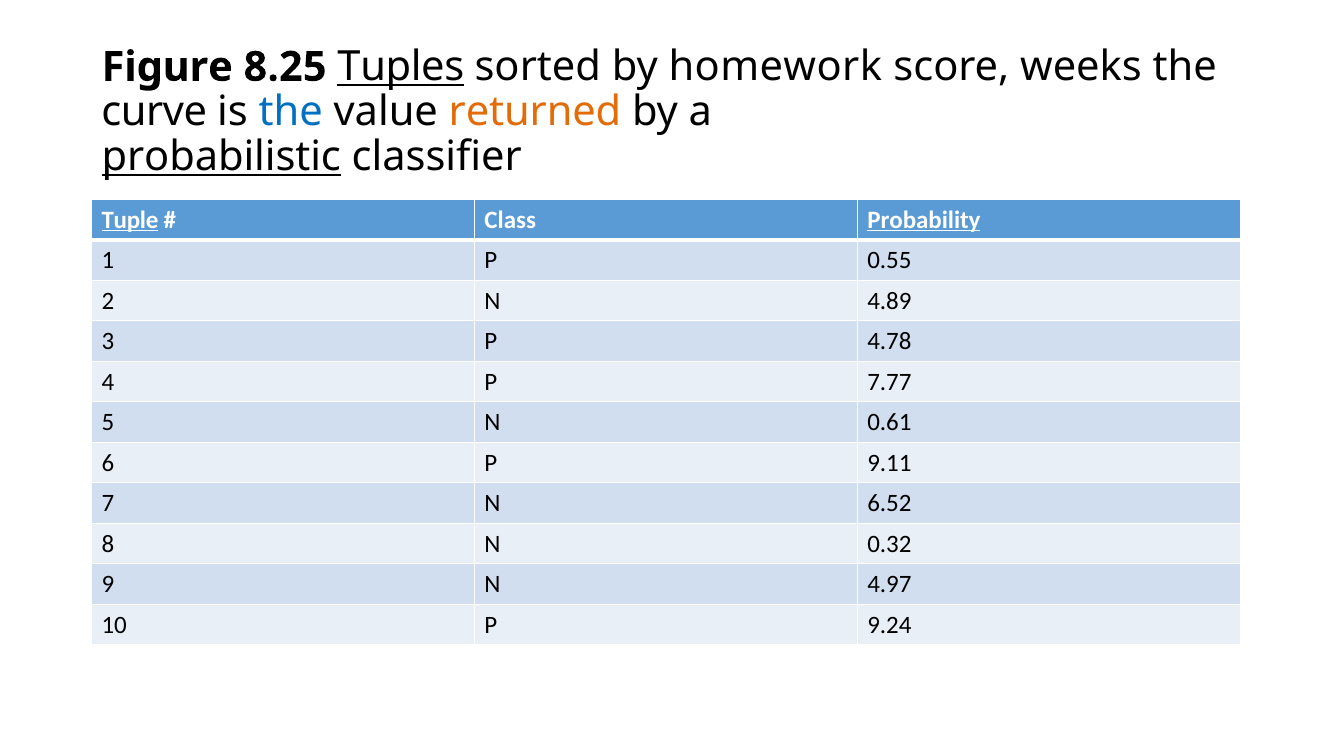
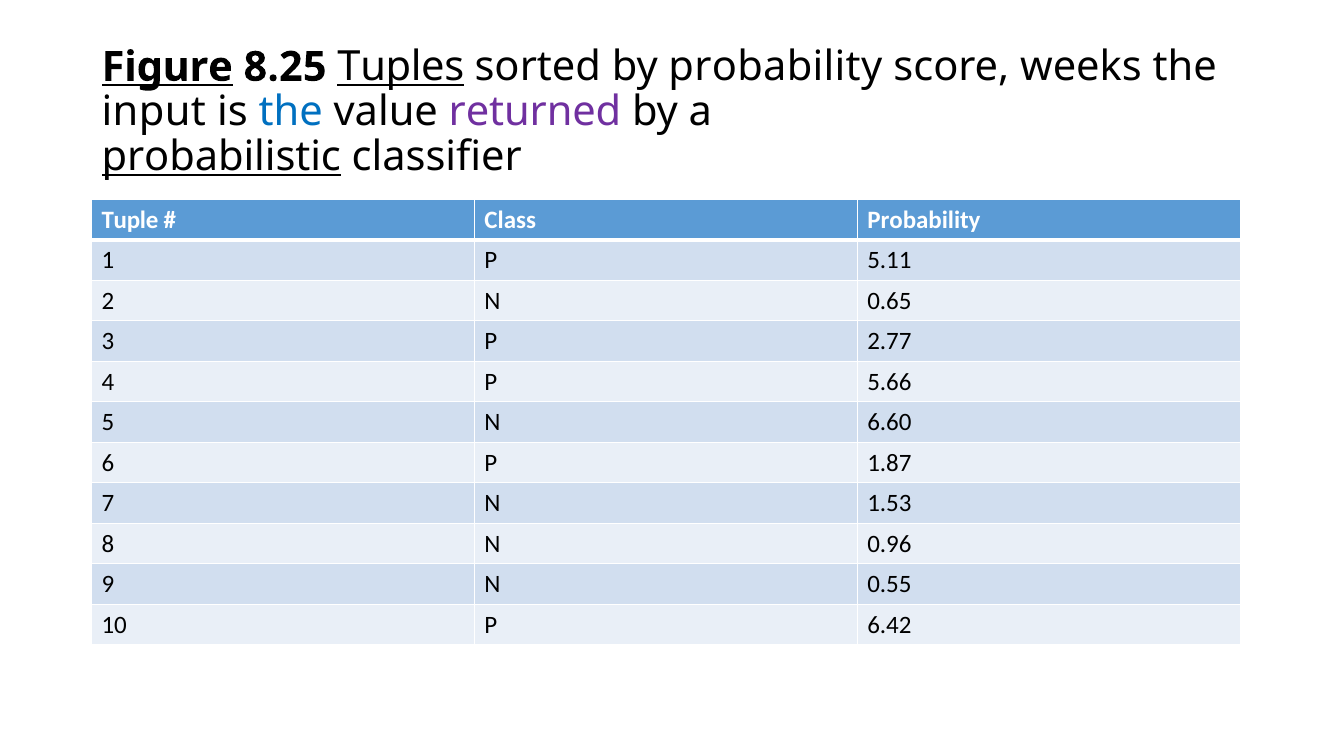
Figure underline: none -> present
by homework: homework -> probability
curve: curve -> input
returned colour: orange -> purple
Tuple underline: present -> none
Probability at (924, 220) underline: present -> none
0.55: 0.55 -> 5.11
4.89: 4.89 -> 0.65
4.78: 4.78 -> 2.77
7.77: 7.77 -> 5.66
0.61: 0.61 -> 6.60
9.11: 9.11 -> 1.87
6.52: 6.52 -> 1.53
0.32: 0.32 -> 0.96
4.97: 4.97 -> 0.55
9.24: 9.24 -> 6.42
